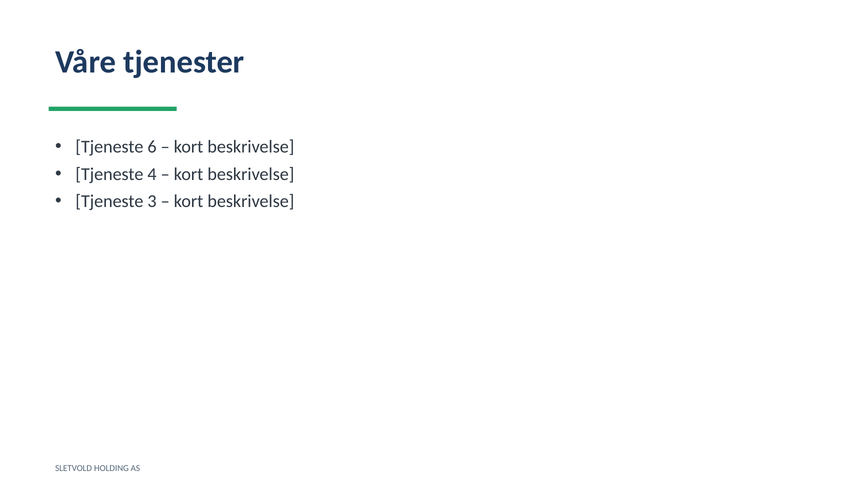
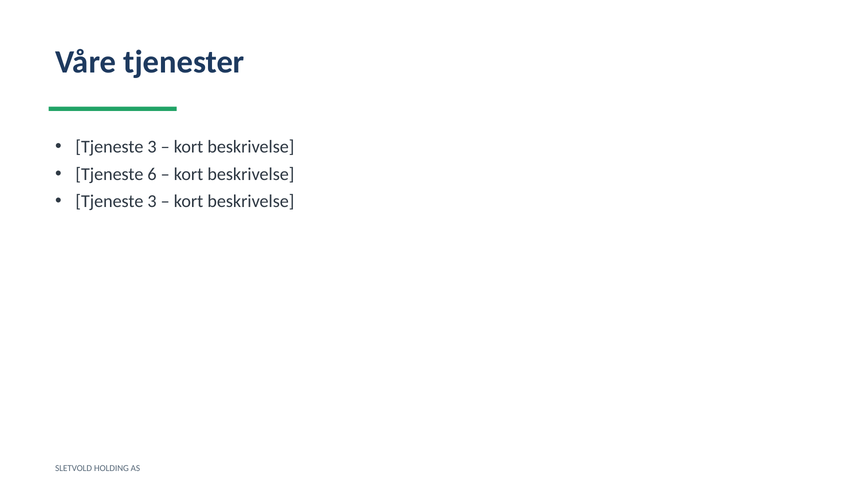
6 at (152, 147): 6 -> 3
4: 4 -> 6
